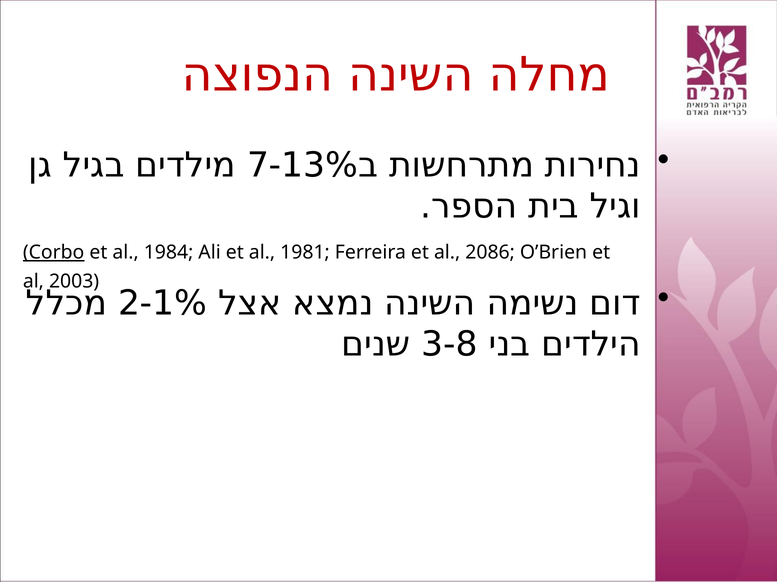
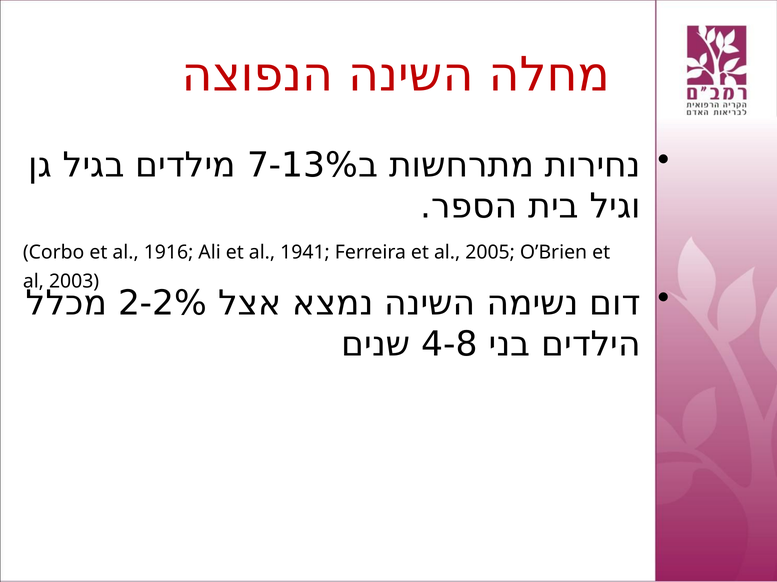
Corbo underline: present -> none
1984: 1984 -> 1916
1981: 1981 -> 1941
2086: 2086 -> 2005
2-1%: 2-1% -> 2-2%
3-8: 3-8 -> 4-8
